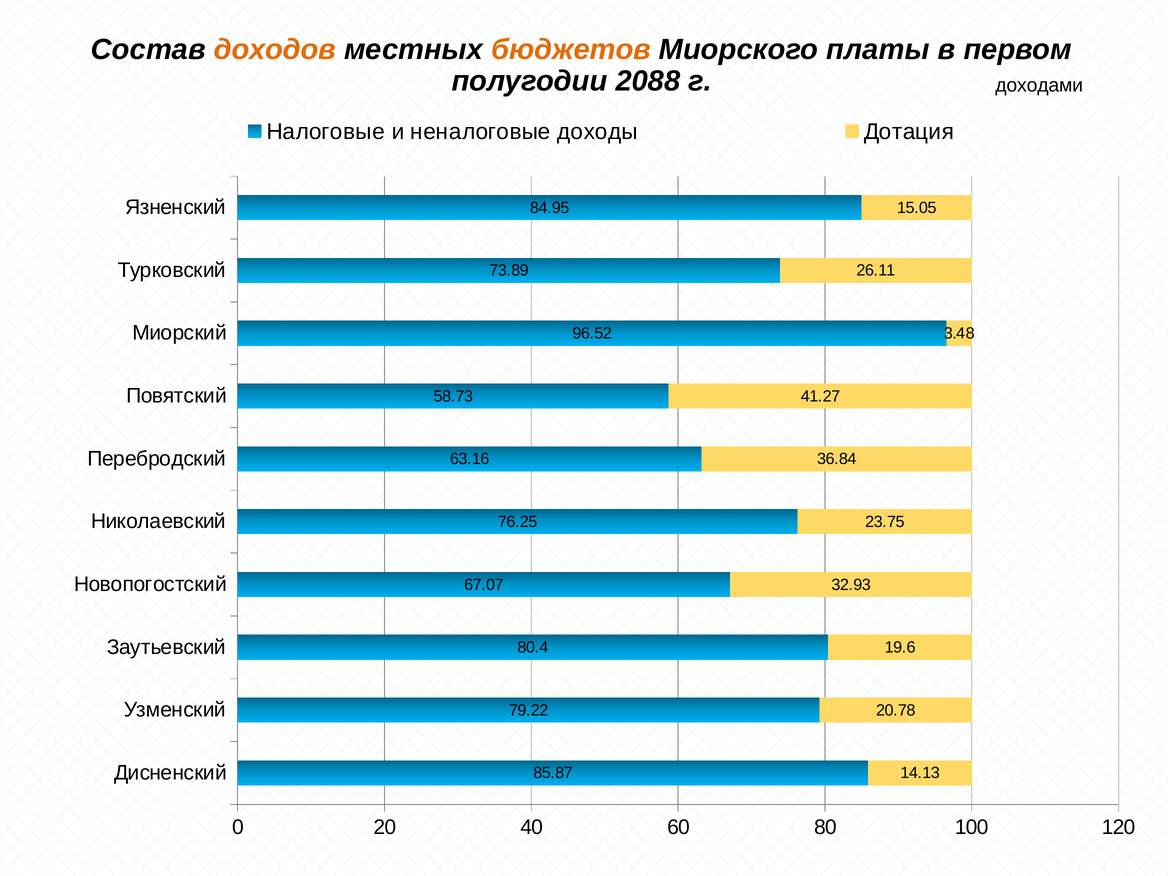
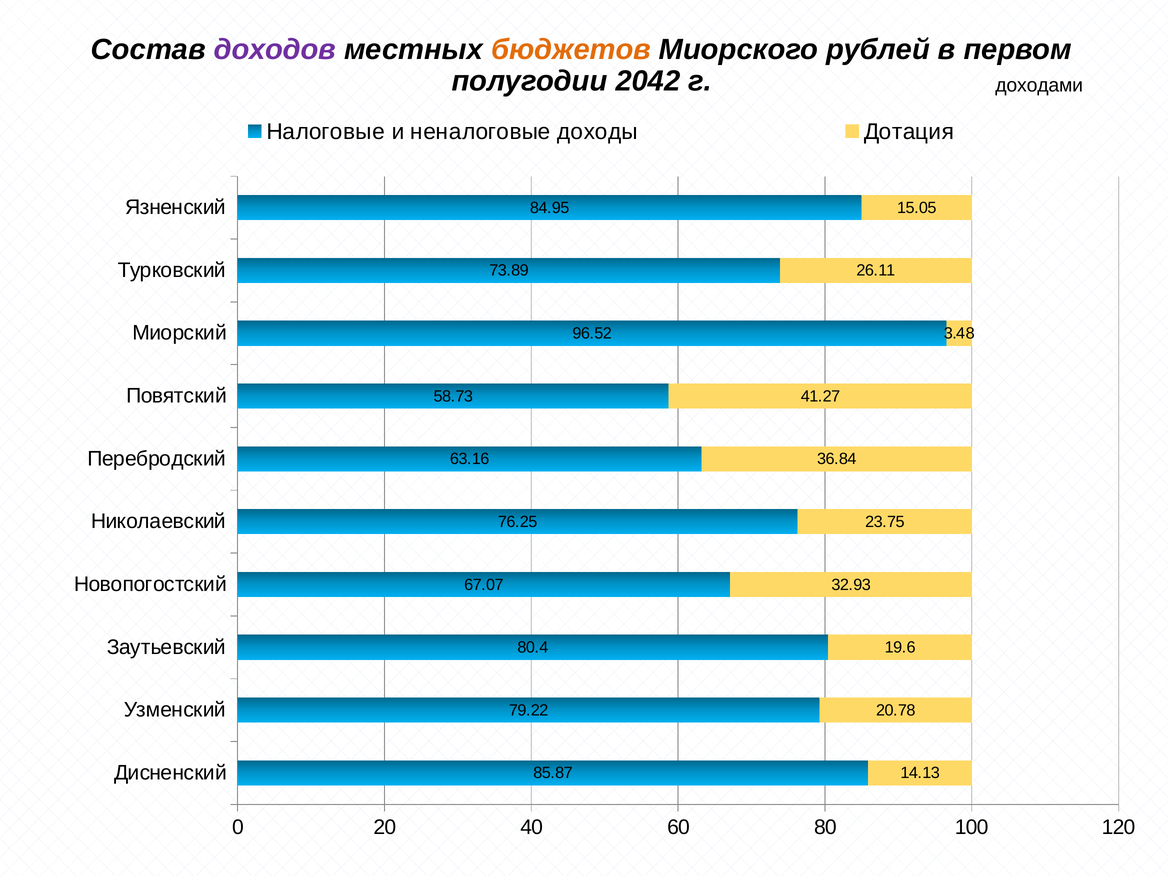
доходов colour: orange -> purple
платы: платы -> рублей
2088: 2088 -> 2042
